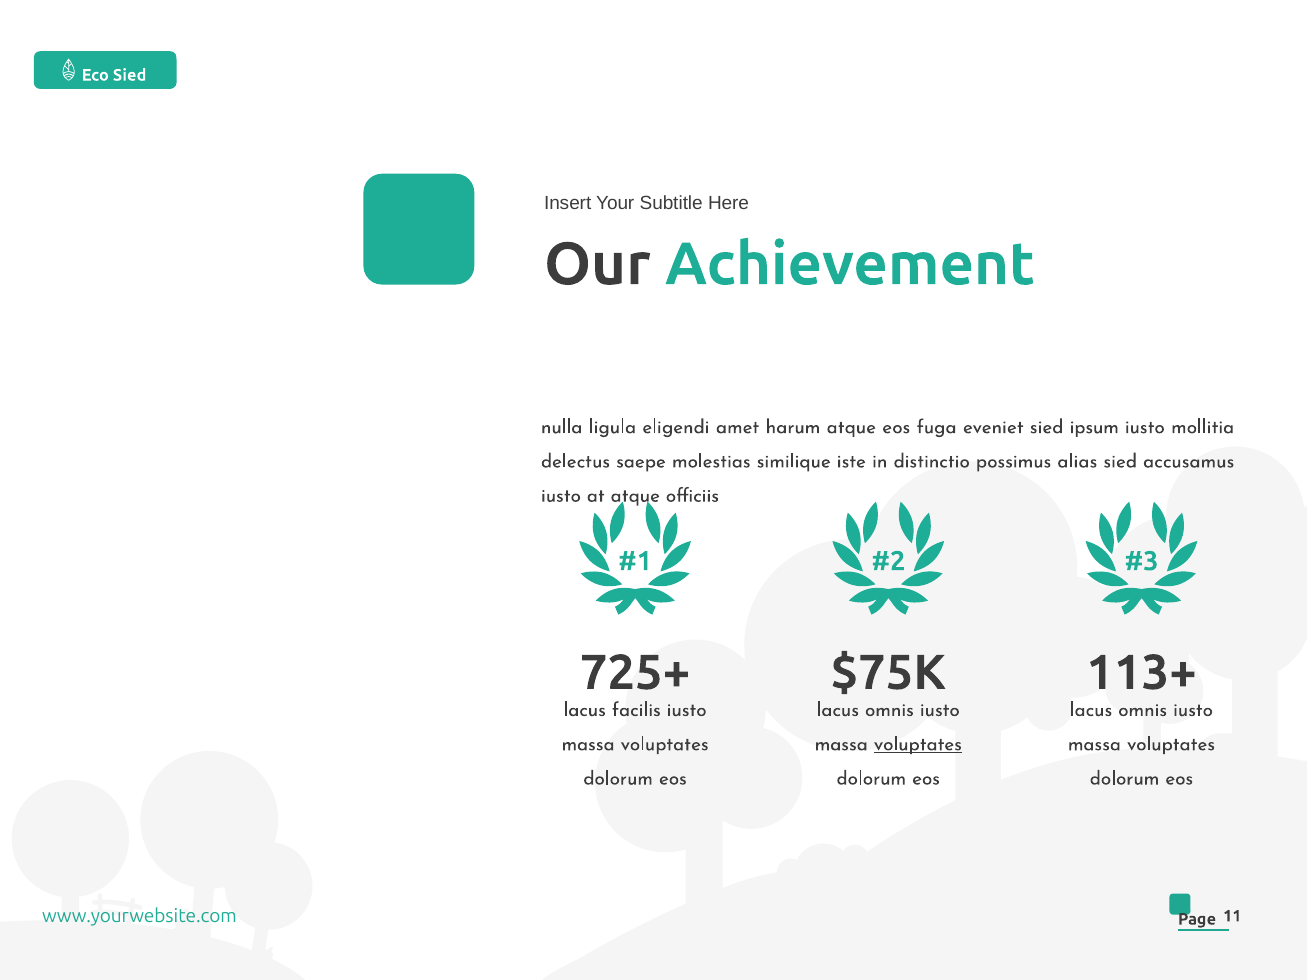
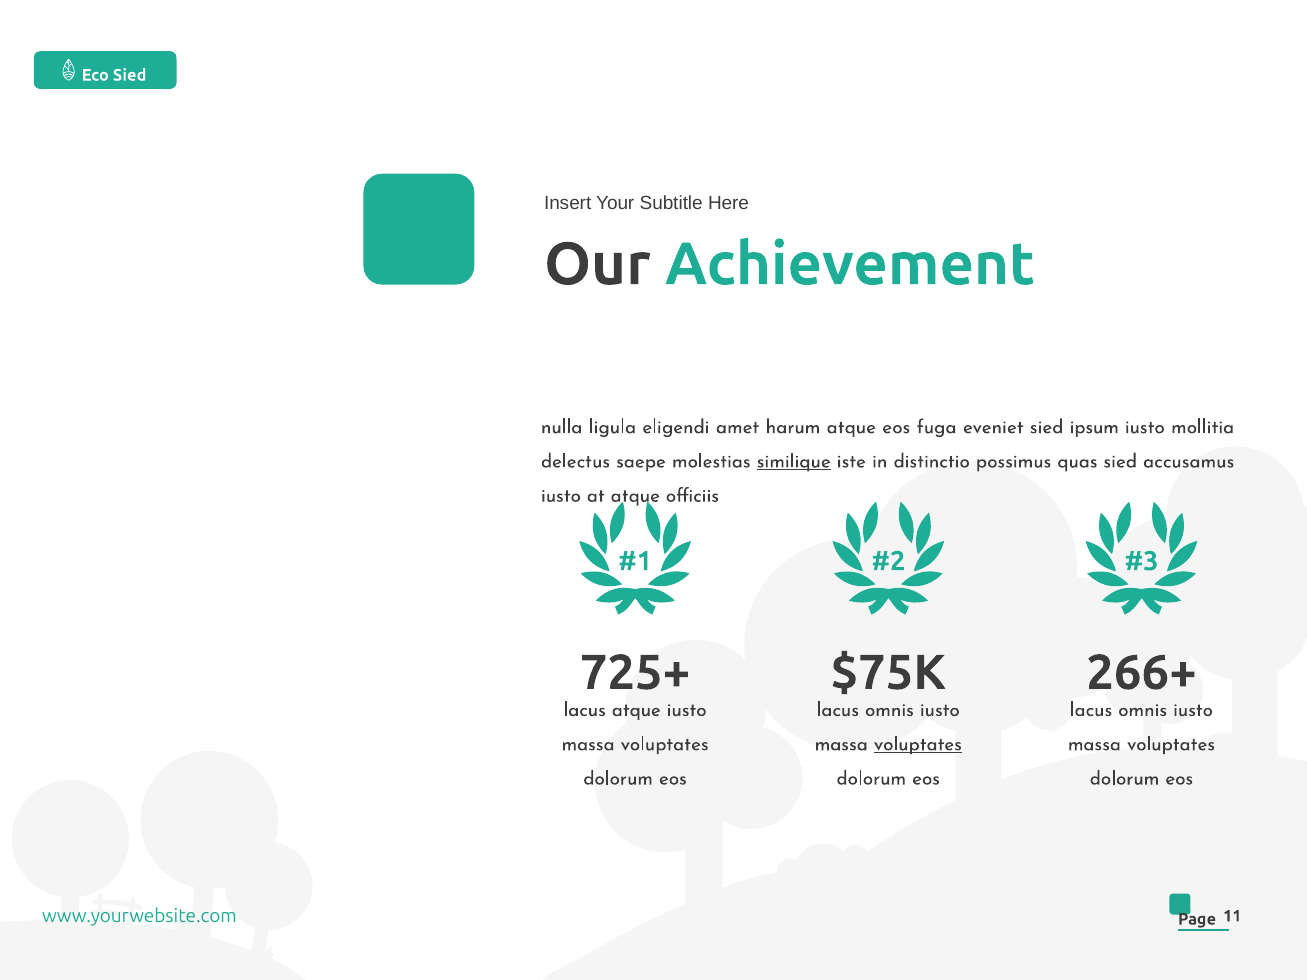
similique underline: none -> present
alias: alias -> quas
113+: 113+ -> 266+
lacus facilis: facilis -> atque
